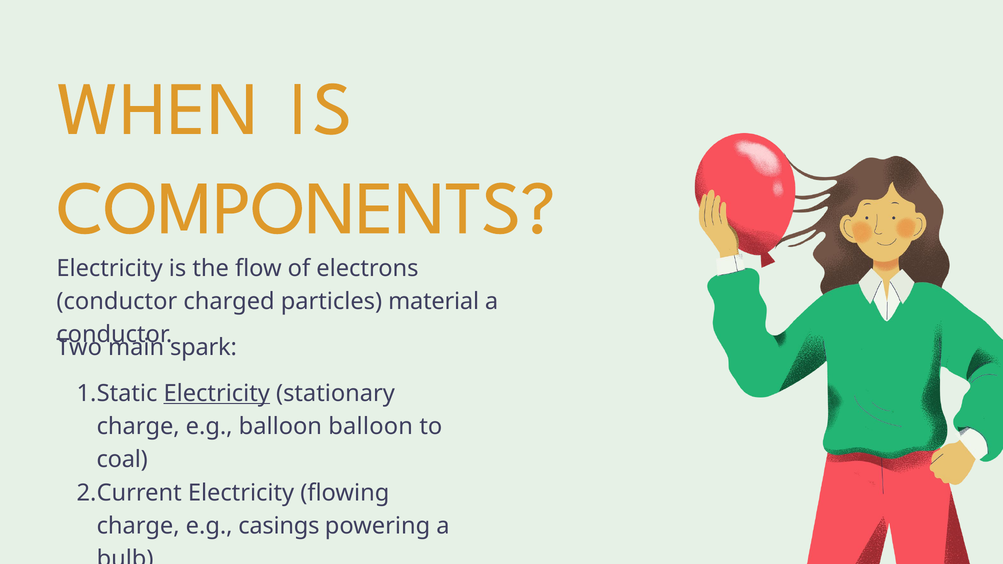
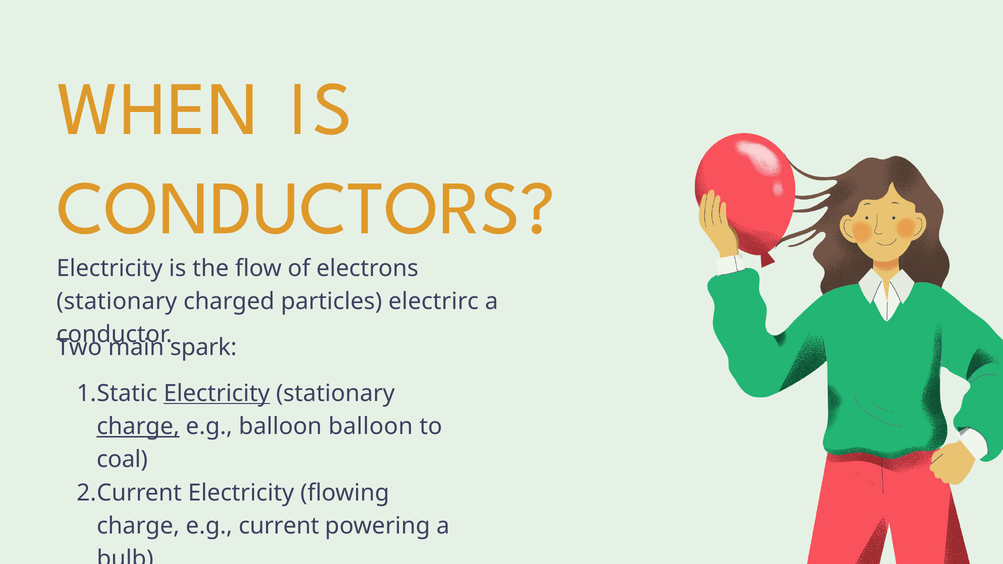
COMPONENTS: COMPONENTS -> CONDUCTORS
conductor at (117, 302): conductor -> stationary
material: material -> electrirc
charge at (138, 427) underline: none -> present
casings: casings -> current
